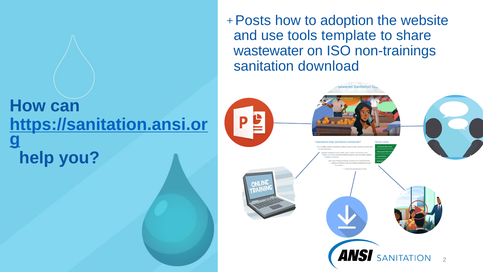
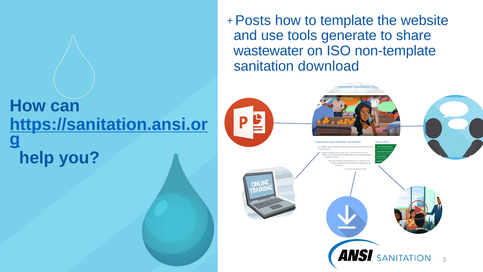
adoption: adoption -> template
template: template -> generate
non-trainings: non-trainings -> non-template
